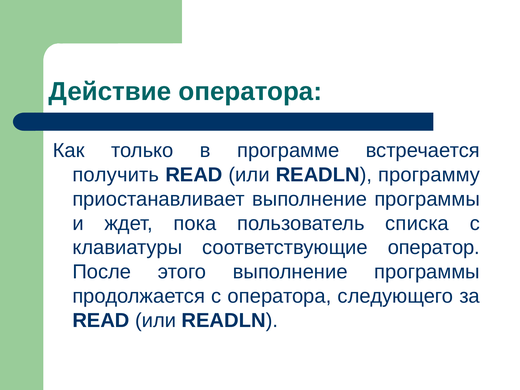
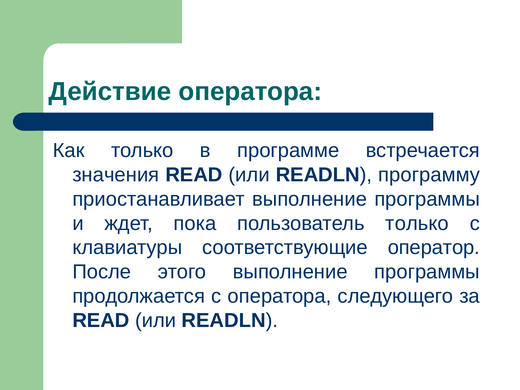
получить: получить -> значения
пользователь списка: списка -> только
